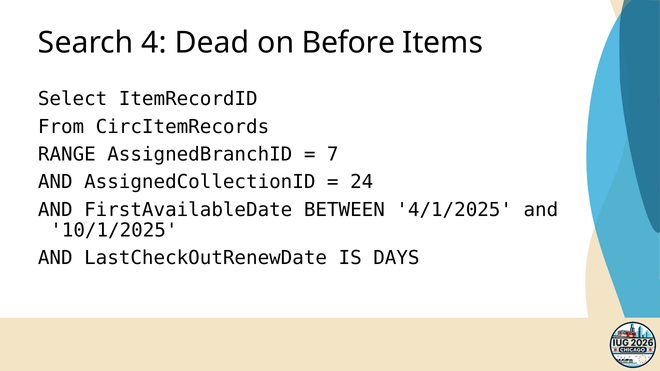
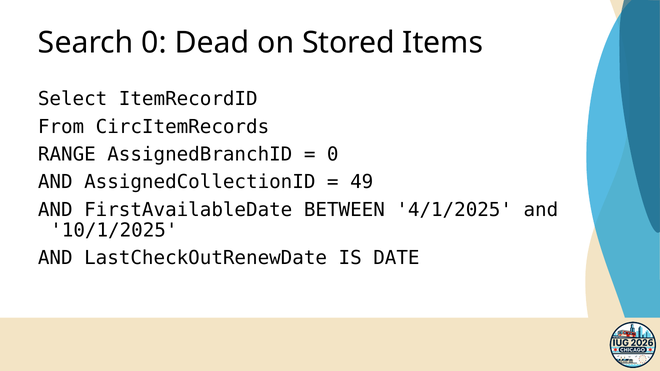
Search 4: 4 -> 0
Before: Before -> Stored
7 at (333, 154): 7 -> 0
24: 24 -> 49
DAYS: DAYS -> DATE
